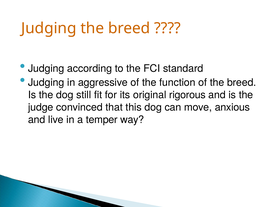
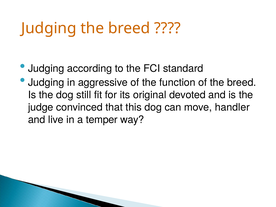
rigorous: rigorous -> devoted
anxious: anxious -> handler
